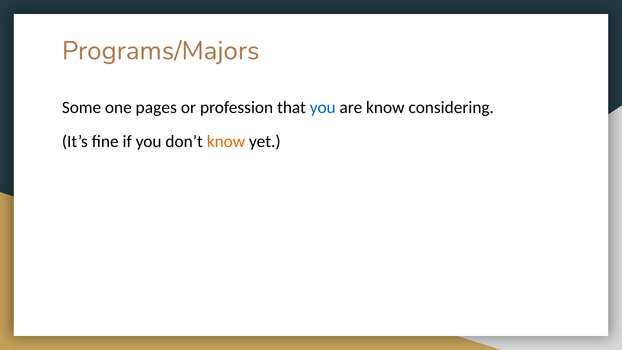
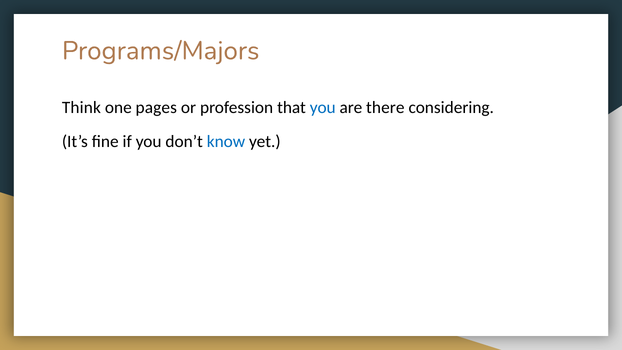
Some: Some -> Think
are know: know -> there
know at (226, 142) colour: orange -> blue
